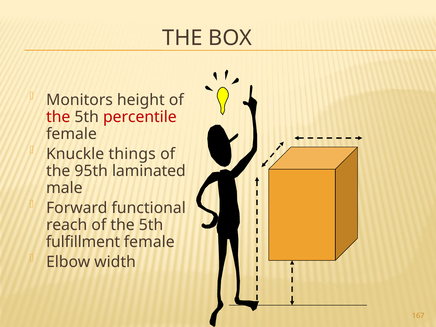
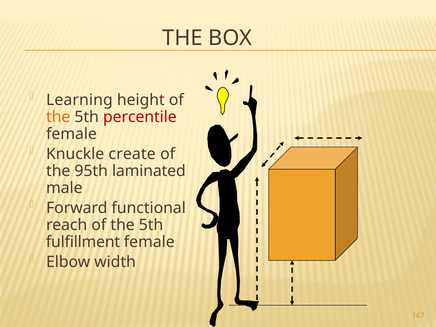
Monitors: Monitors -> Learning
the at (58, 117) colour: red -> orange
things: things -> create
